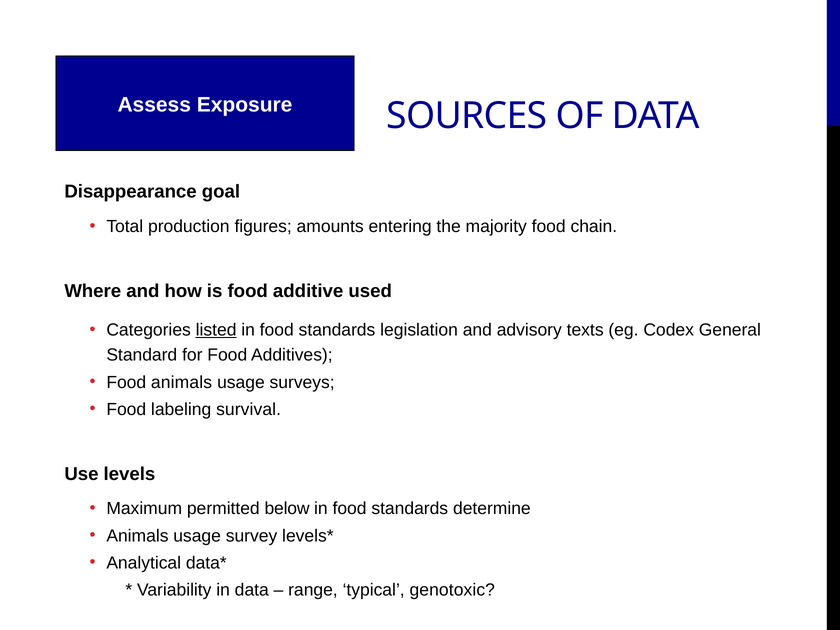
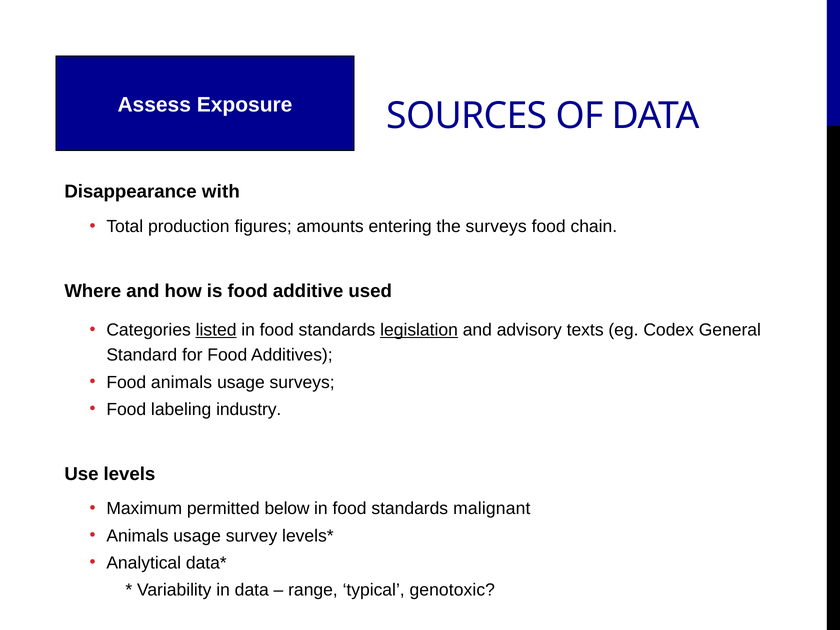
goal: goal -> with
the majority: majority -> surveys
legislation underline: none -> present
survival: survival -> industry
determine: determine -> malignant
